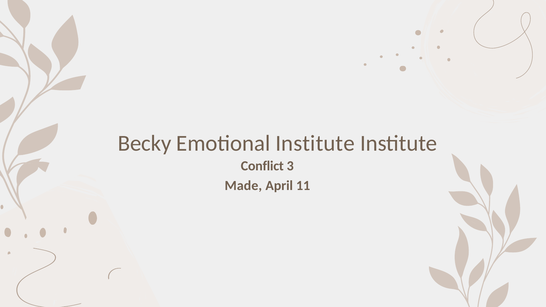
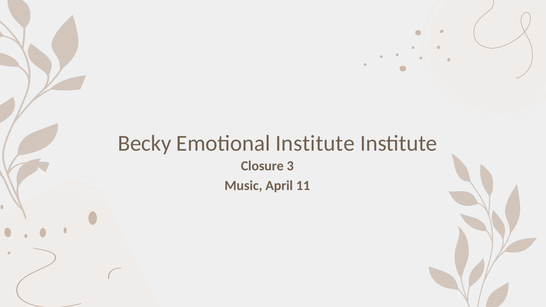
Conflict: Conflict -> Closure
Made: Made -> Music
